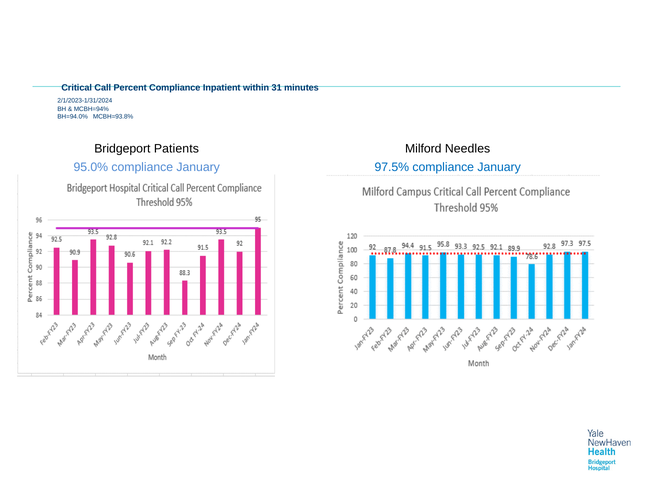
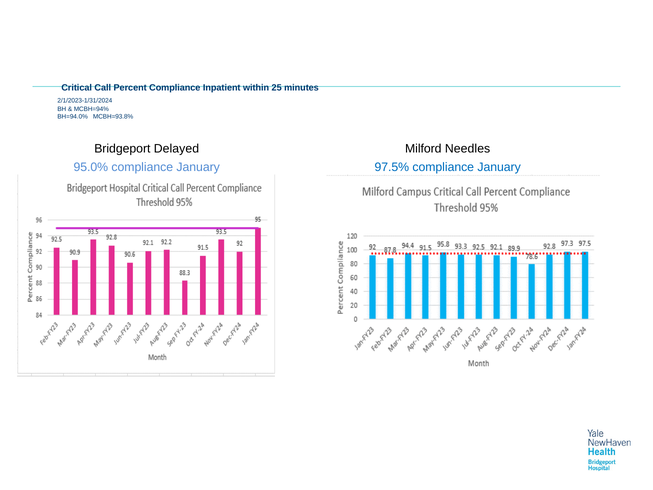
31: 31 -> 25
Patients: Patients -> Delayed
